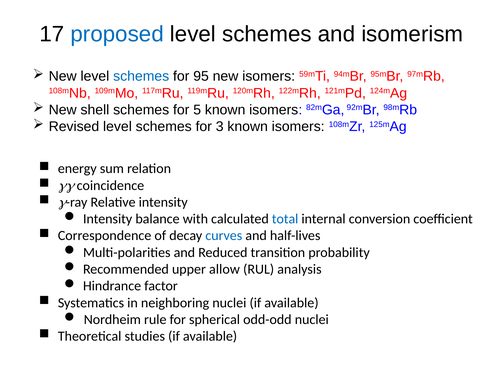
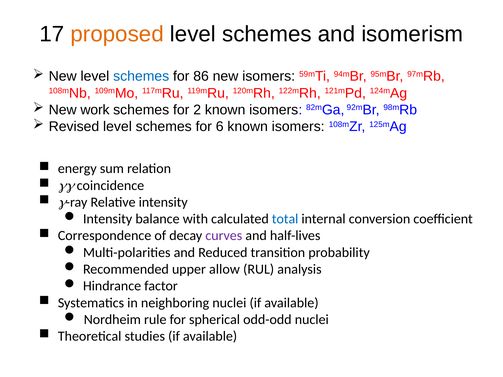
proposed colour: blue -> orange
95: 95 -> 86
shell: shell -> work
5: 5 -> 2
3: 3 -> 6
curves colour: blue -> purple
